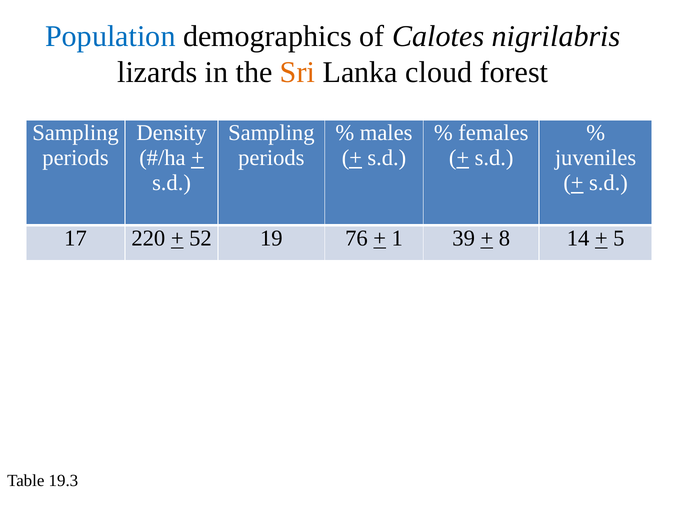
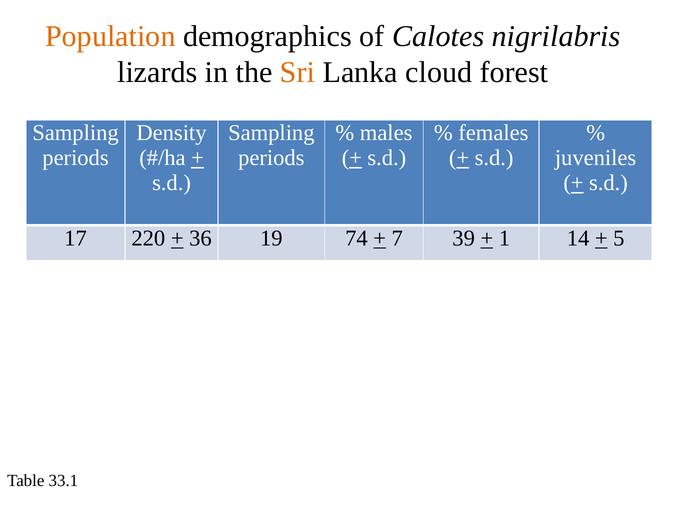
Population colour: blue -> orange
52: 52 -> 36
76: 76 -> 74
1: 1 -> 7
8: 8 -> 1
19.3: 19.3 -> 33.1
